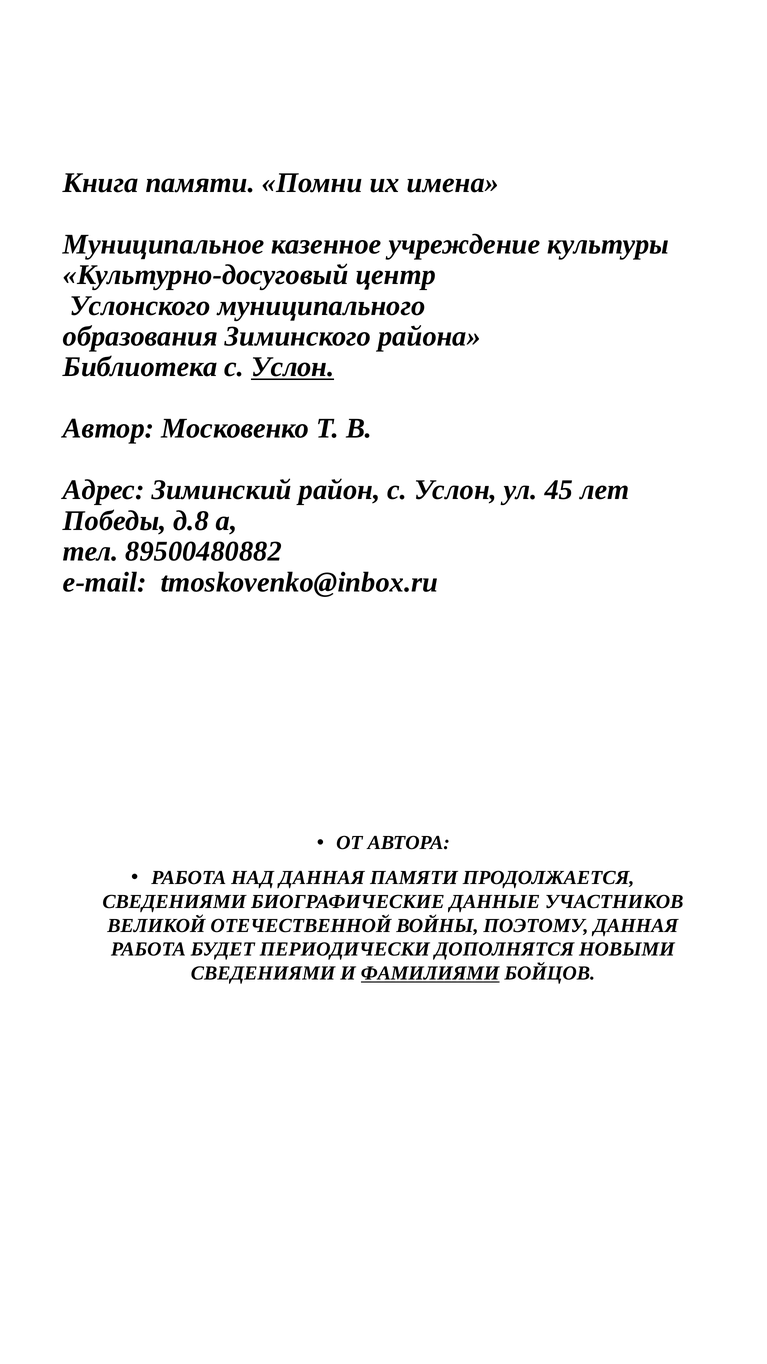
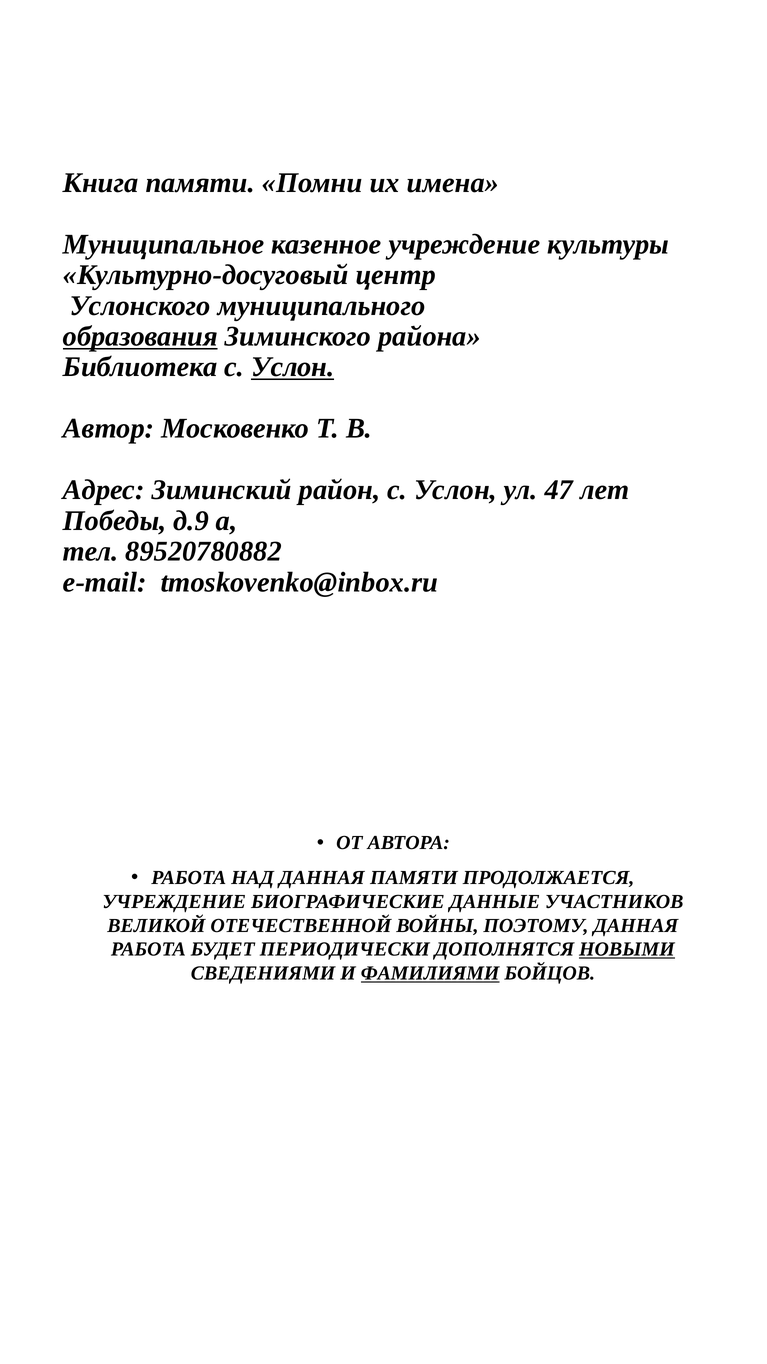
образования underline: none -> present
45: 45 -> 47
д.8: д.8 -> д.9
89500480882: 89500480882 -> 89520780882
СВЕДЕНИЯМИ at (174, 901): СВЕДЕНИЯМИ -> УЧРЕЖДЕНИЕ
НОВЫМИ underline: none -> present
